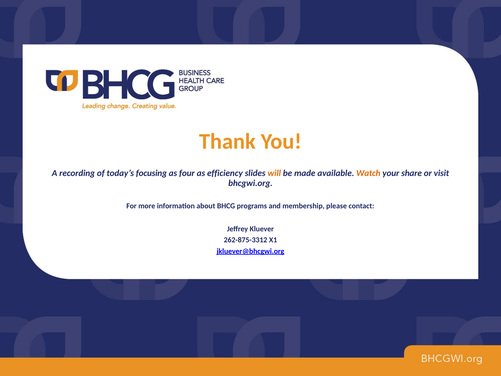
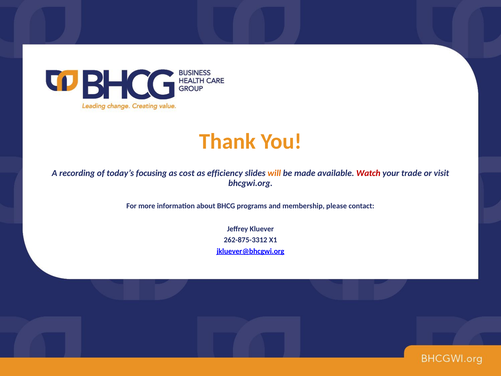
four: four -> cost
Watch colour: orange -> red
share: share -> trade
